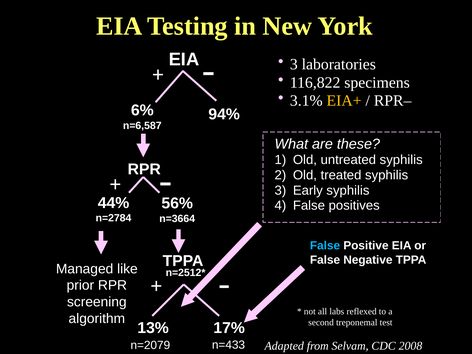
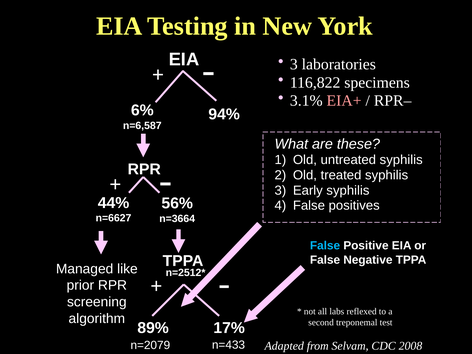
EIA+ colour: yellow -> pink
n=2784: n=2784 -> n=6627
13%: 13% -> 89%
